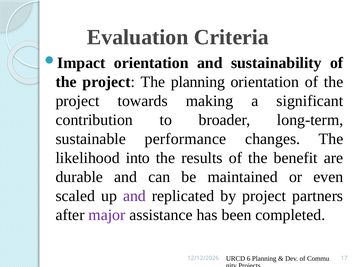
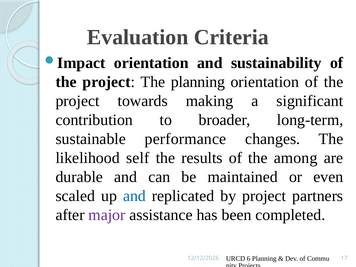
into: into -> self
benefit: benefit -> among
and at (134, 196) colour: purple -> blue
